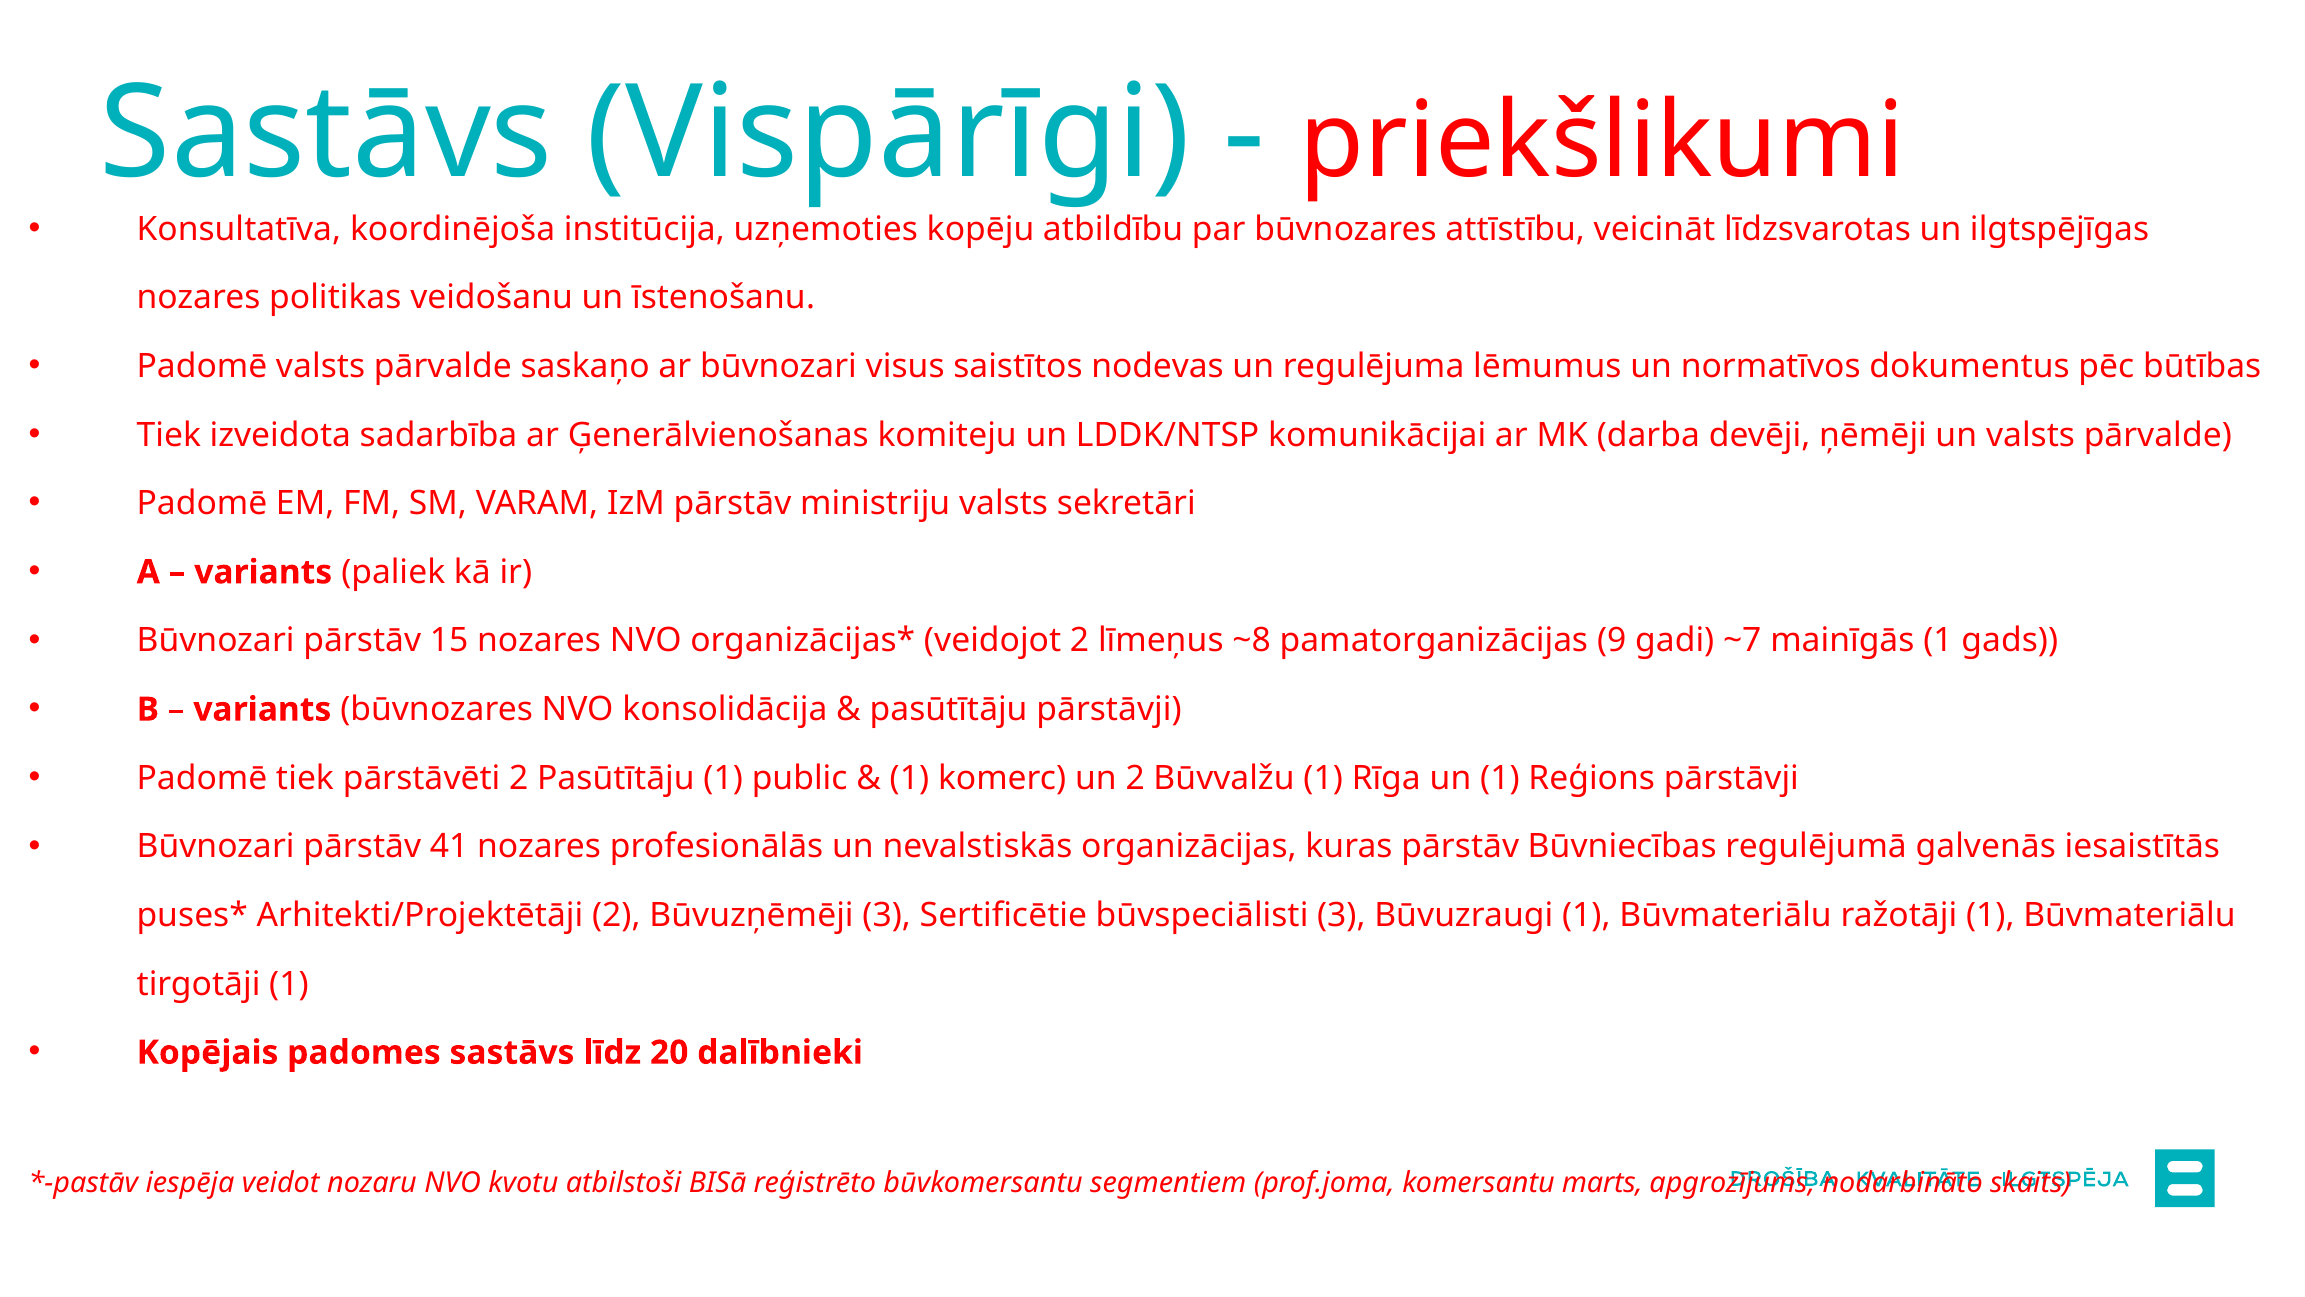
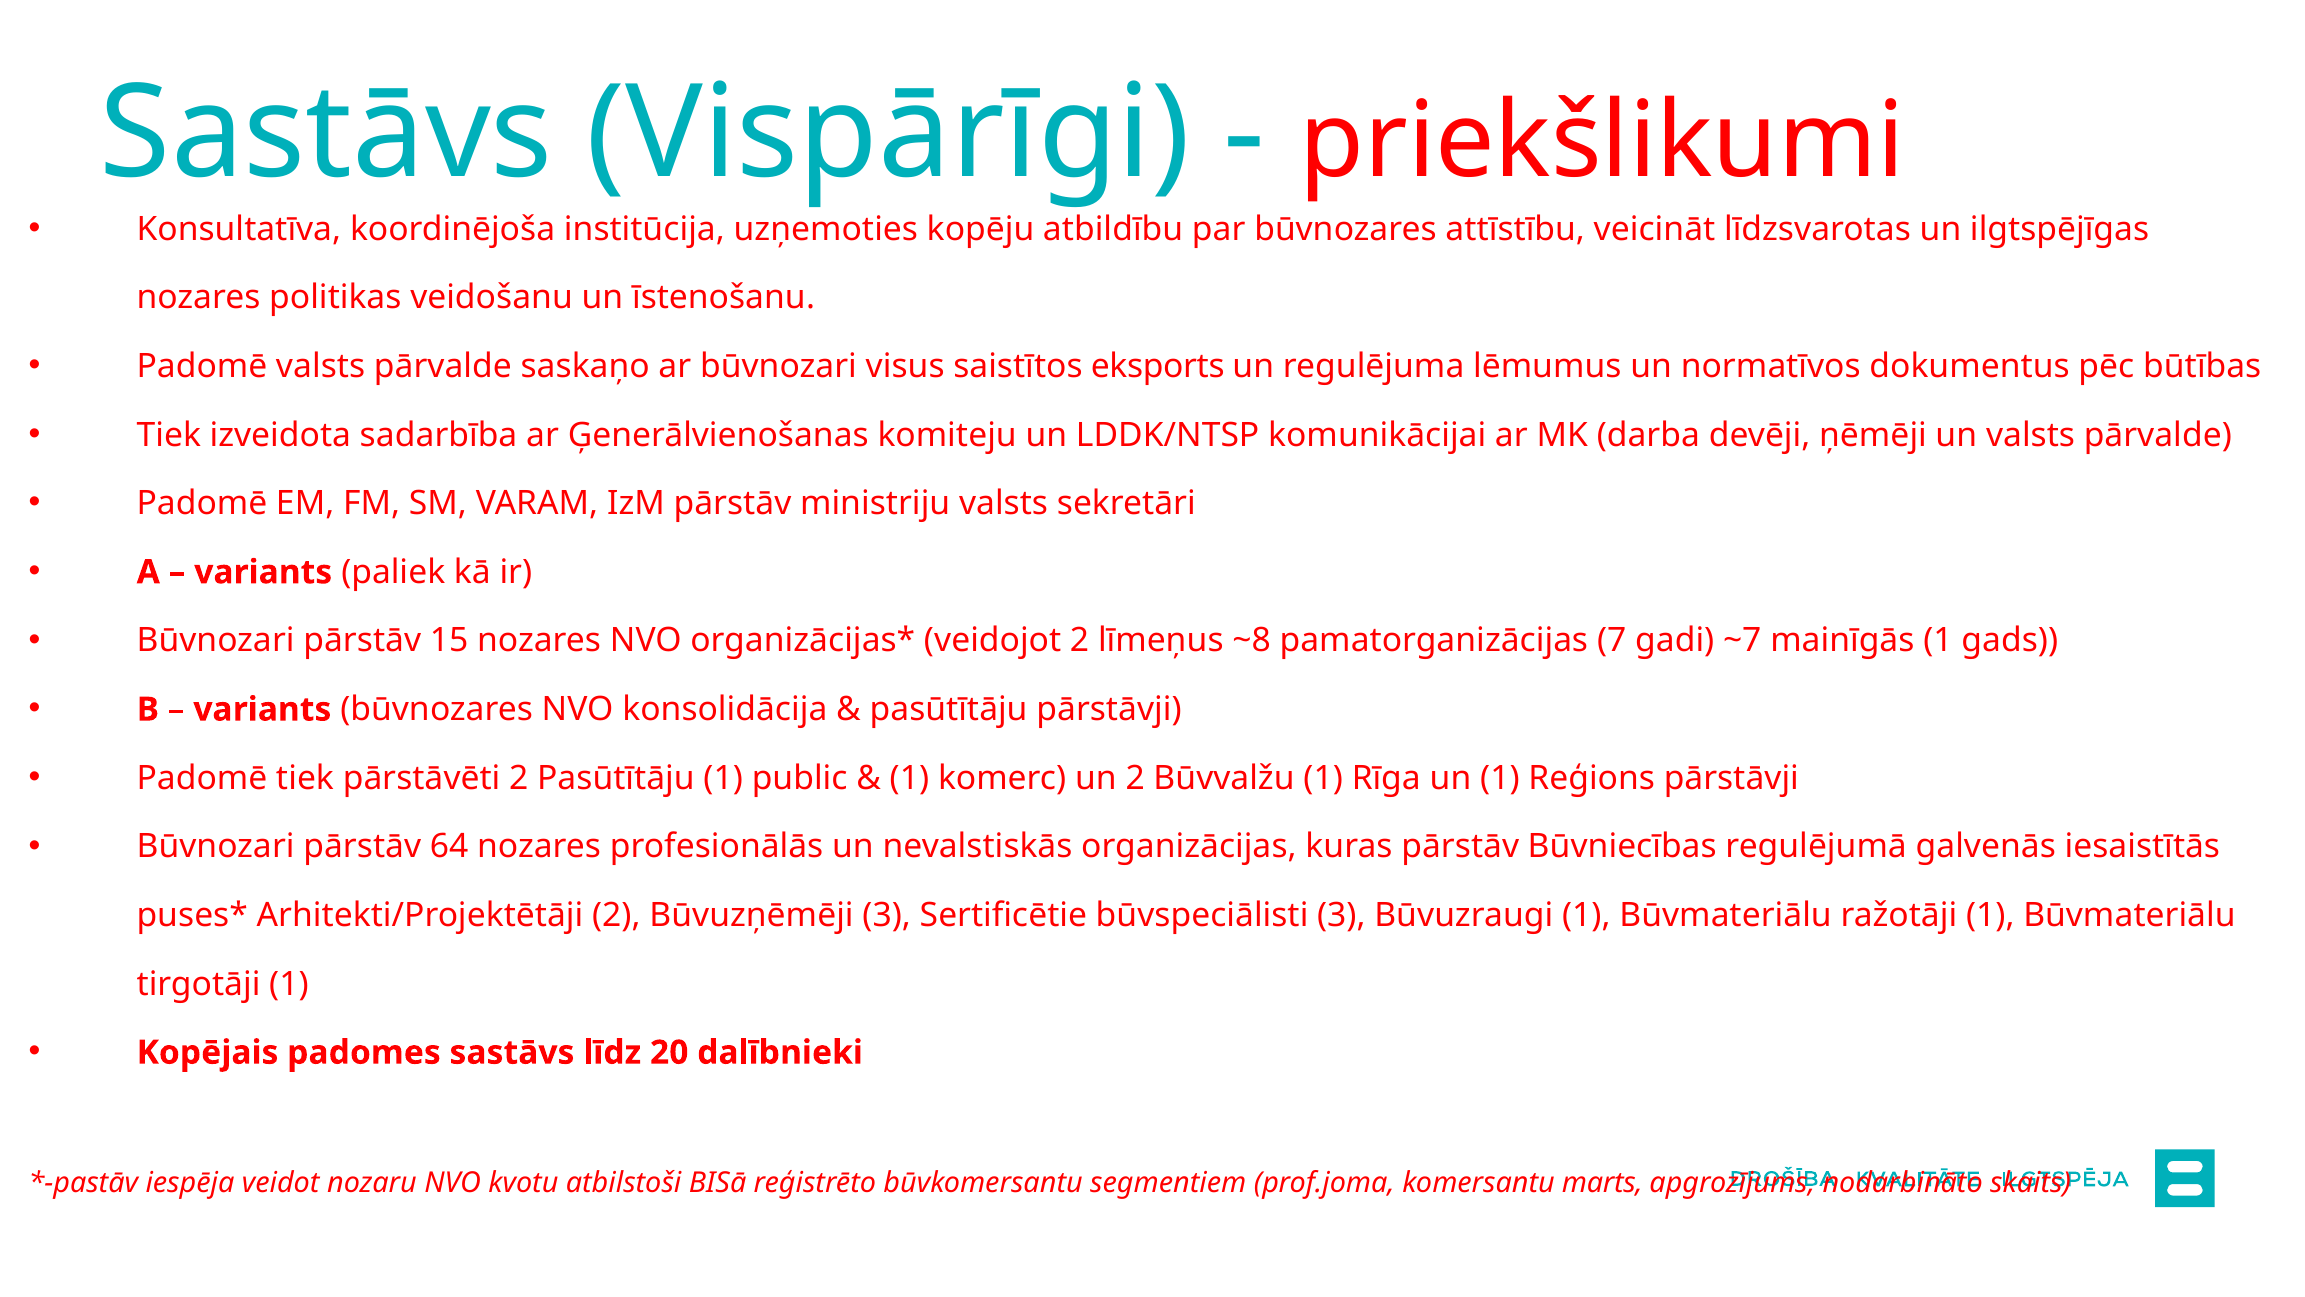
nodevas: nodevas -> eksports
9: 9 -> 7
41: 41 -> 64
